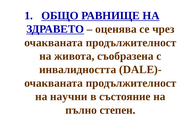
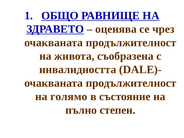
научни: научни -> голямо
